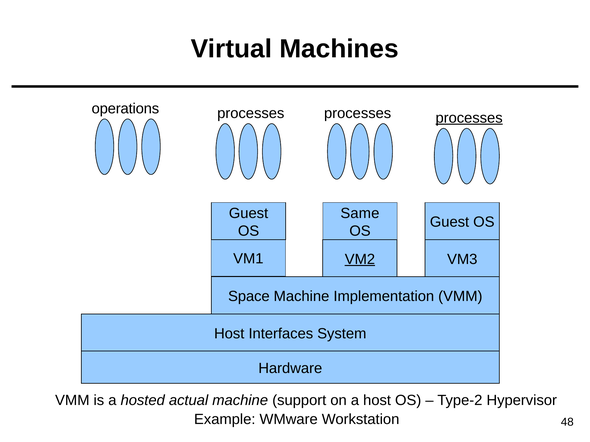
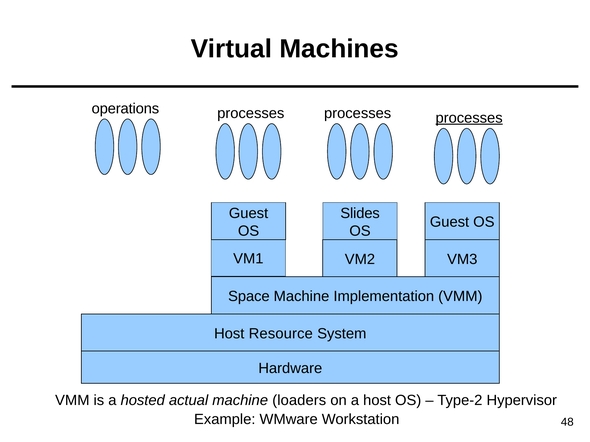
Same: Same -> Slides
VM2 underline: present -> none
Interfaces: Interfaces -> Resource
support: support -> loaders
